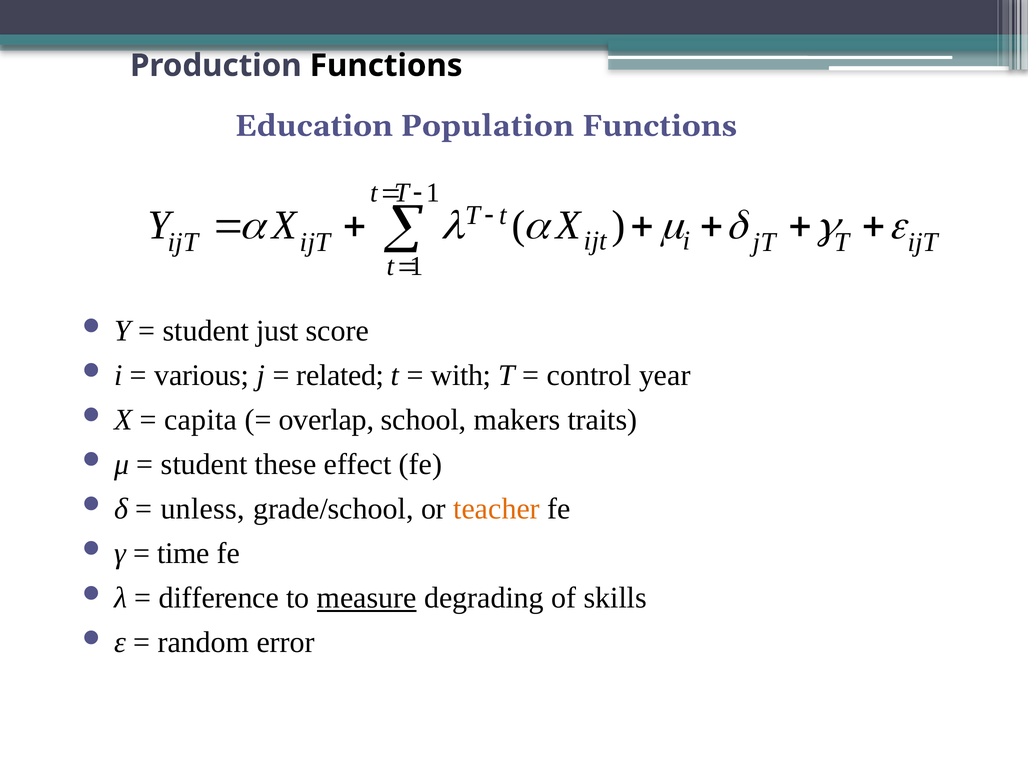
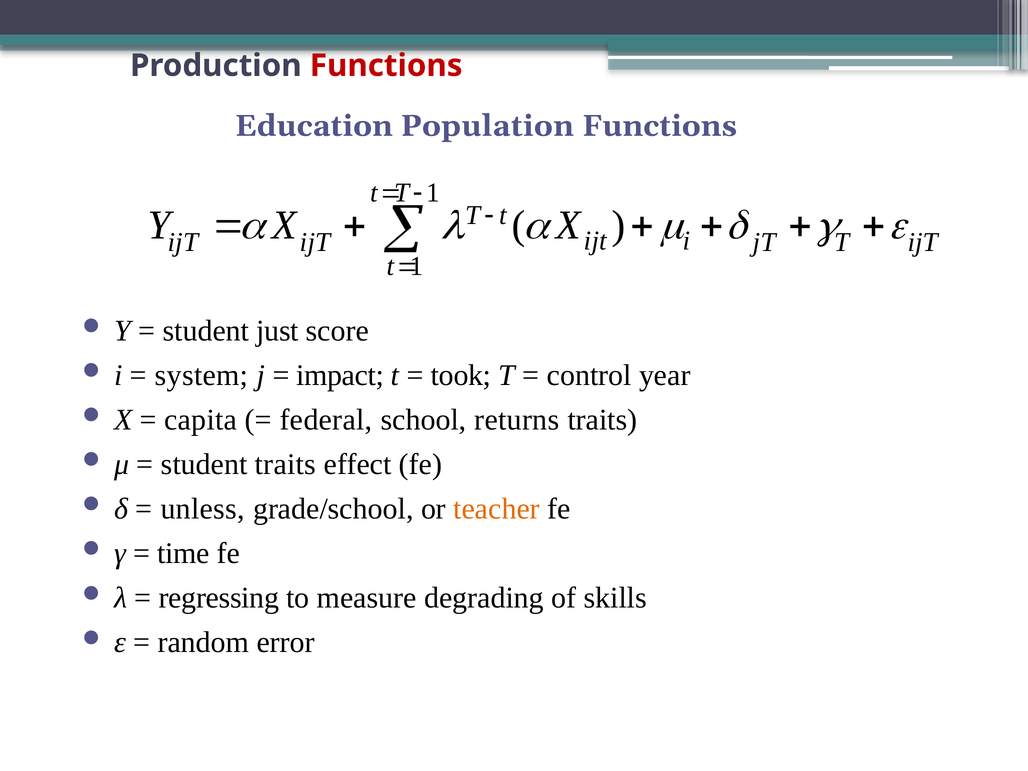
Functions at (386, 66) colour: black -> red
various: various -> system
related: related -> impact
with: with -> took
overlap: overlap -> federal
makers: makers -> returns
student these: these -> traits
difference: difference -> regressing
measure underline: present -> none
